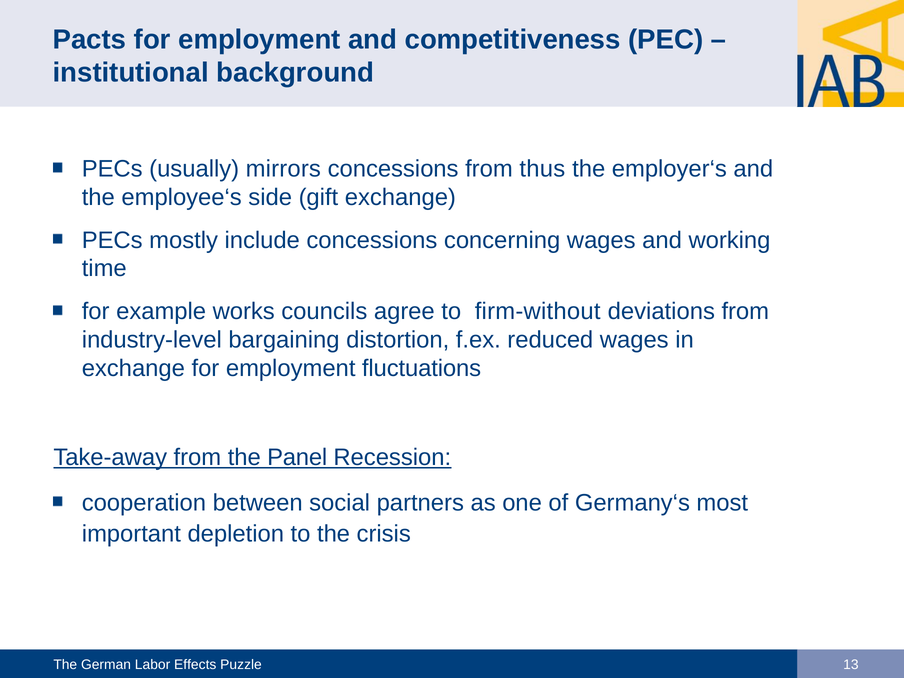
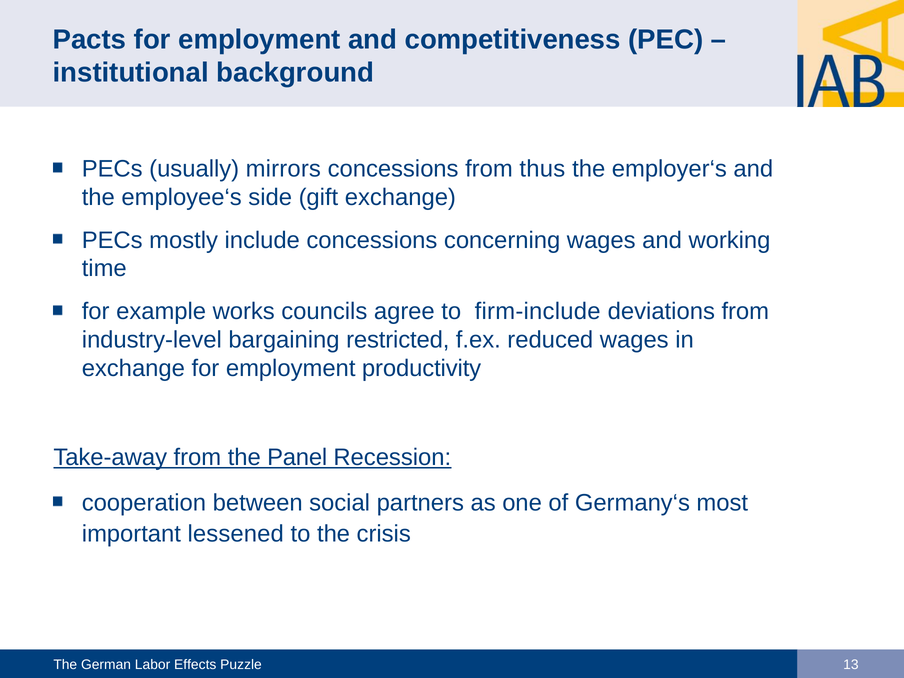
firm-without: firm-without -> firm-include
distortion: distortion -> restricted
fluctuations: fluctuations -> productivity
depletion: depletion -> lessened
